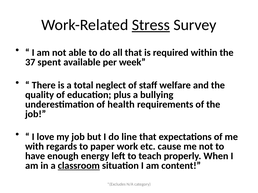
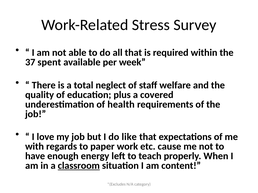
Stress underline: present -> none
bullying: bullying -> covered
line: line -> like
